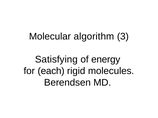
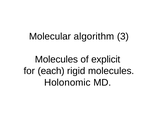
Satisfying at (56, 60): Satisfying -> Molecules
energy: energy -> explicit
Berendsen: Berendsen -> Holonomic
